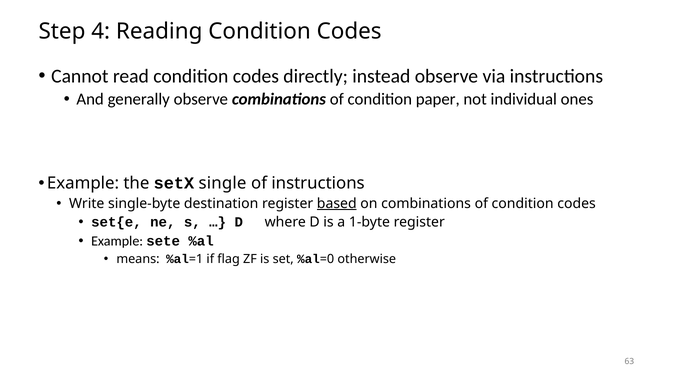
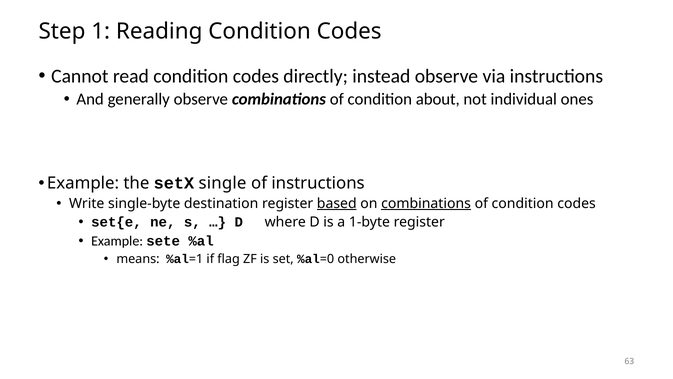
4: 4 -> 1
paper: paper -> about
combinations at (426, 203) underline: none -> present
